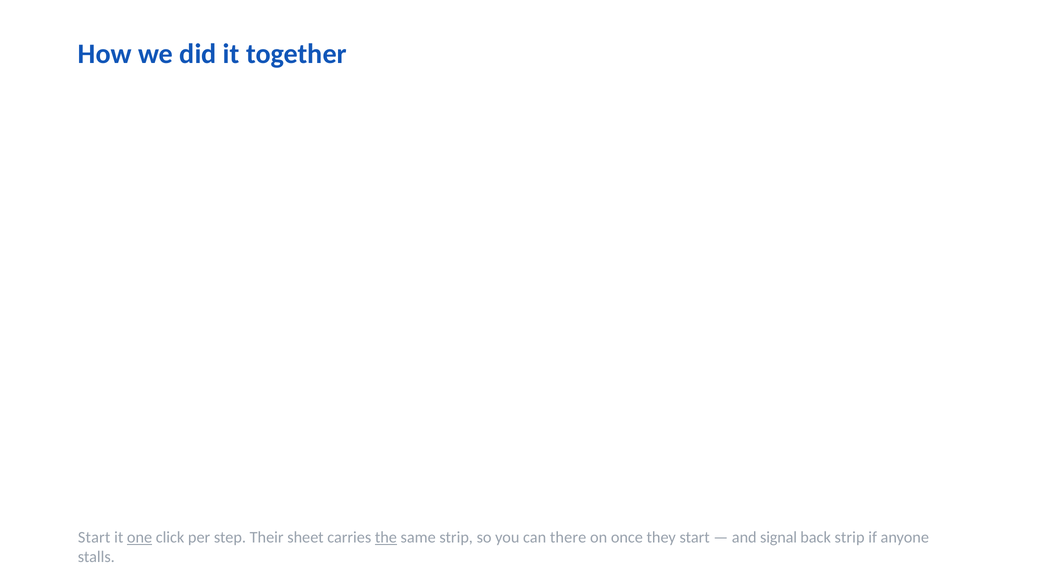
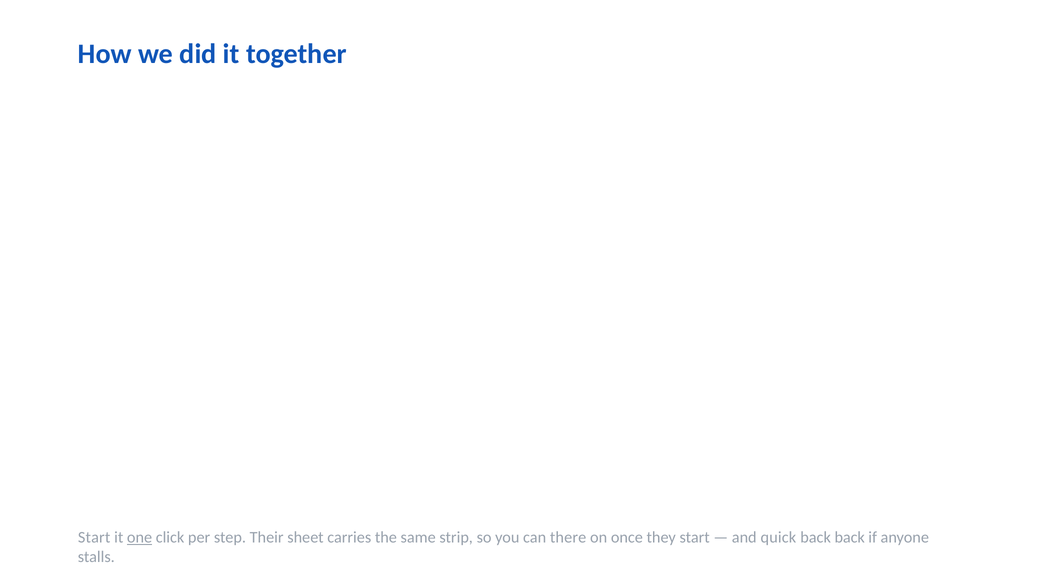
the underline: present -> none
signal: signal -> quick
back strip: strip -> back
